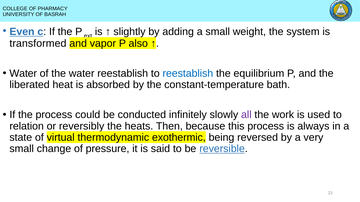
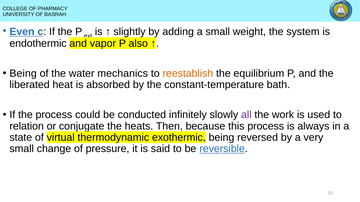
transformed: transformed -> endothermic
Water at (23, 74): Water -> Being
water reestablish: reestablish -> mechanics
reestablish at (188, 74) colour: blue -> orange
reversibly: reversibly -> conjugate
